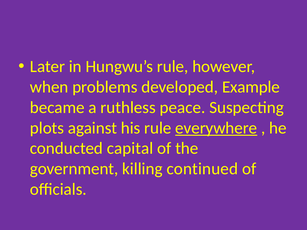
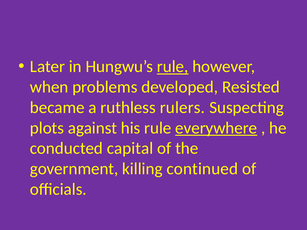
rule at (173, 67) underline: none -> present
Example: Example -> Resisted
peace: peace -> rulers
